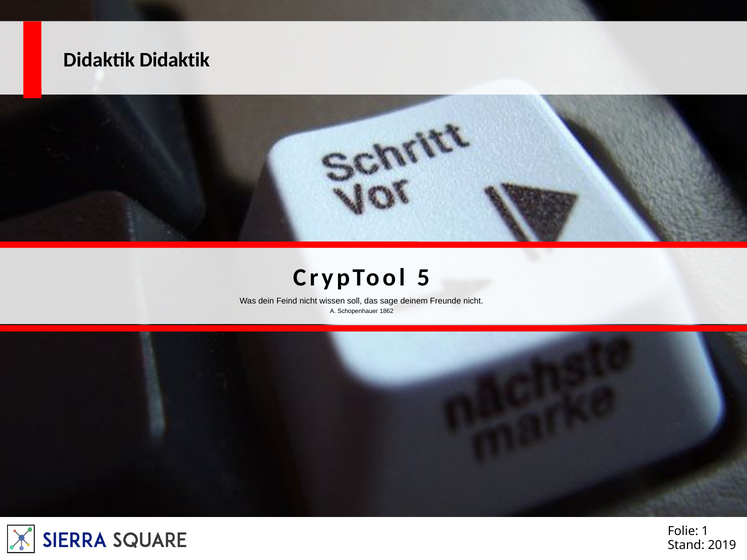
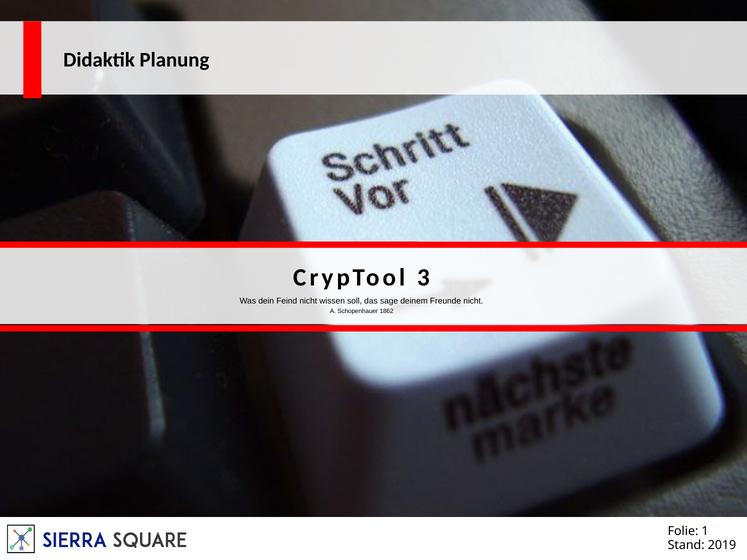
Didaktik Didaktik: Didaktik -> Planung
5: 5 -> 3
